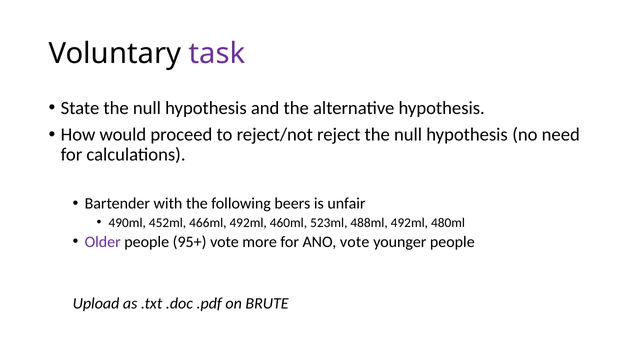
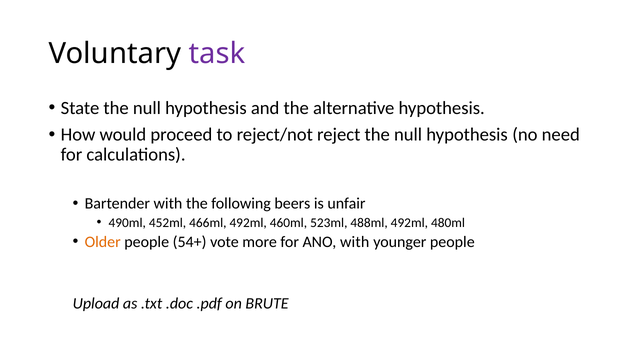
Older colour: purple -> orange
95+: 95+ -> 54+
ANO vote: vote -> with
